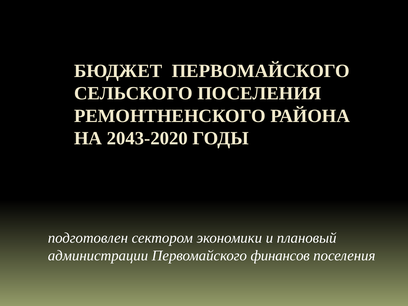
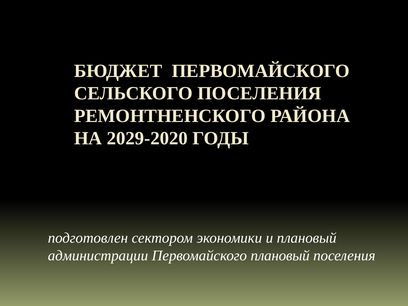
2043-2020: 2043-2020 -> 2029-2020
Первомайского финансов: финансов -> плановый
